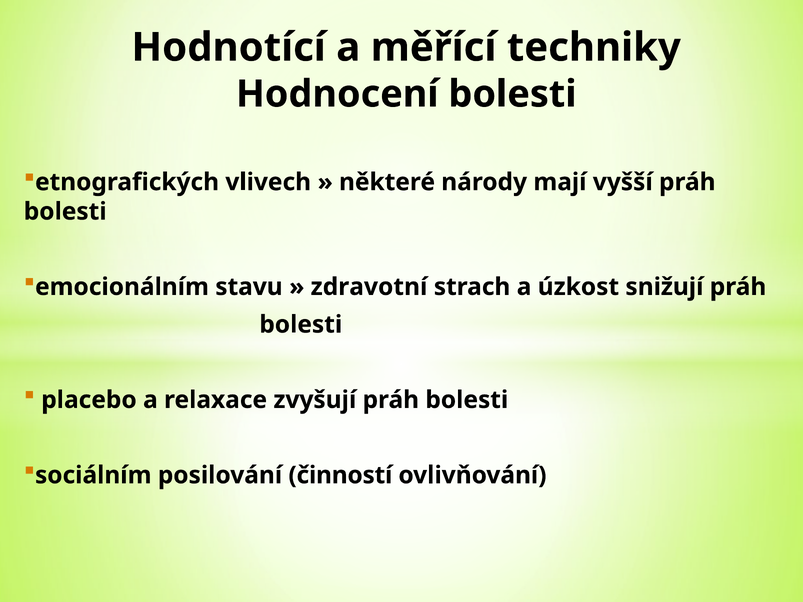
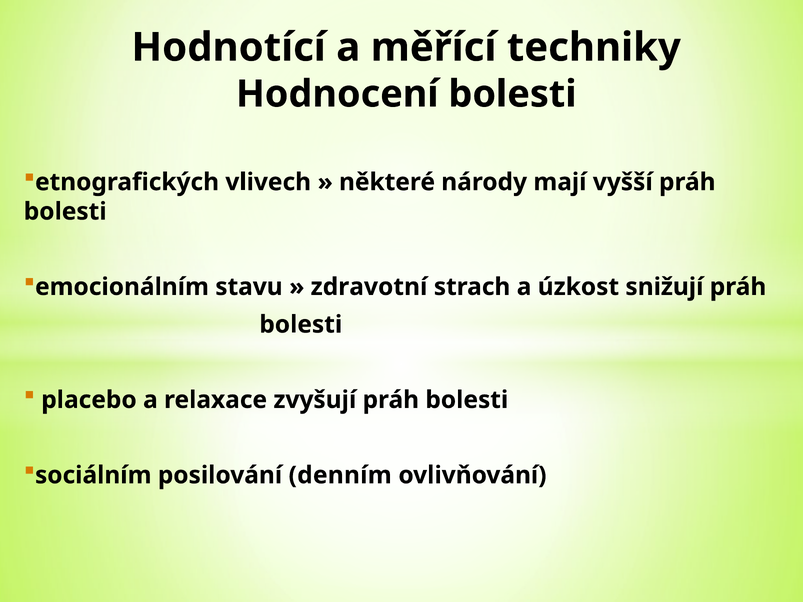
činností: činností -> denním
